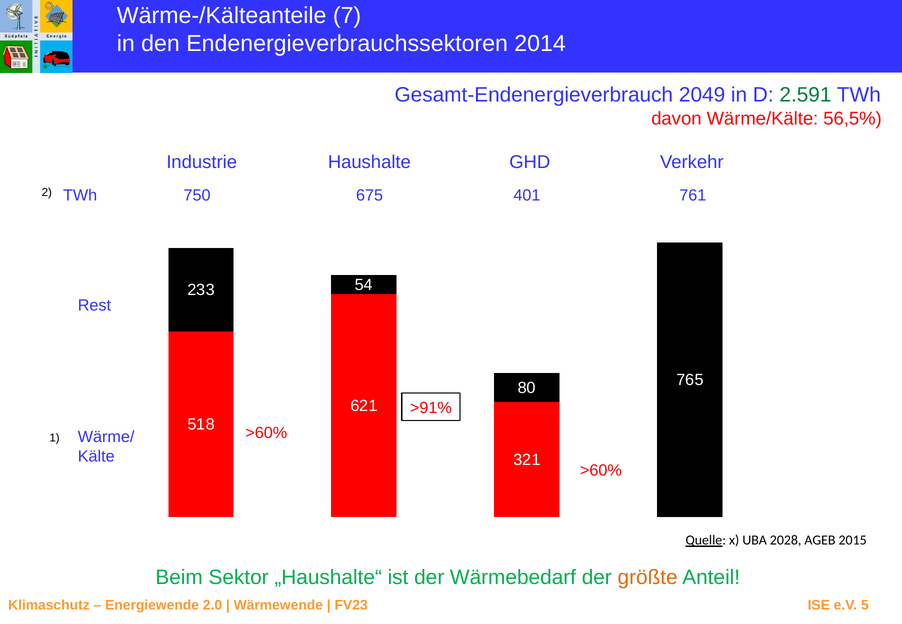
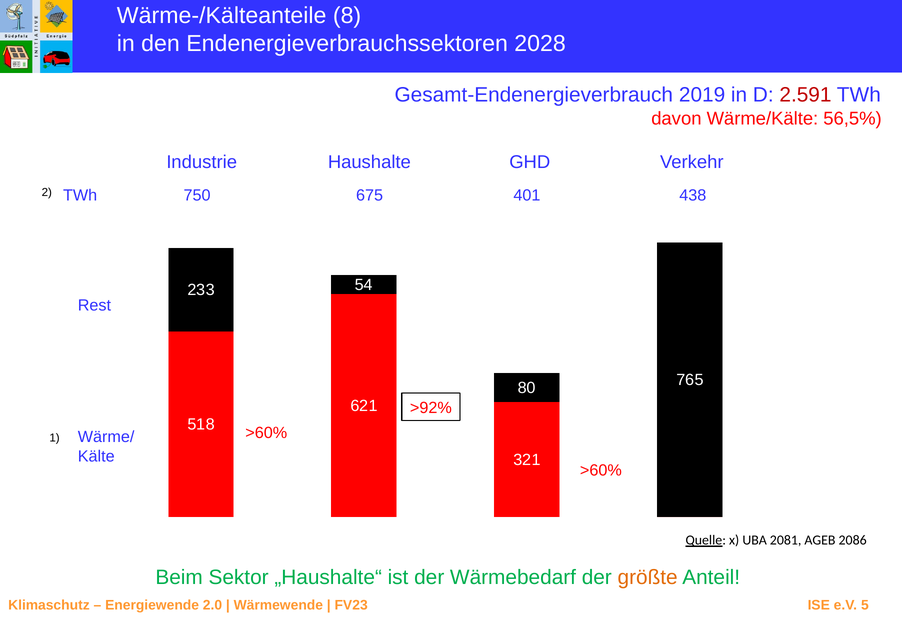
7: 7 -> 8
2014: 2014 -> 2028
2049: 2049 -> 2019
2.591 colour: green -> red
761: 761 -> 438
>91%: >91% -> >92%
2028: 2028 -> 2081
2015: 2015 -> 2086
